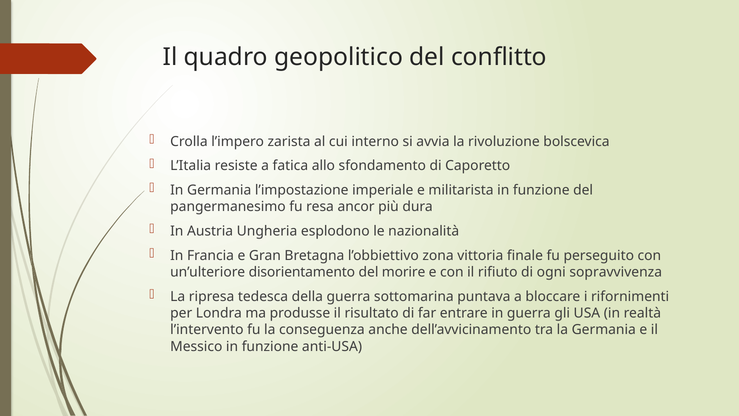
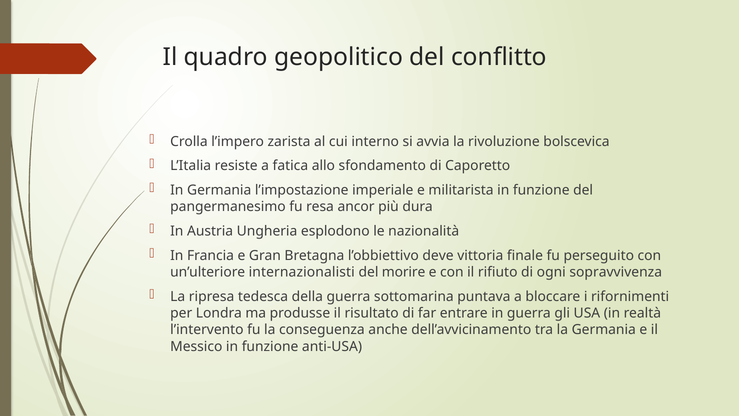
zona: zona -> deve
disorientamento: disorientamento -> internazionalisti
